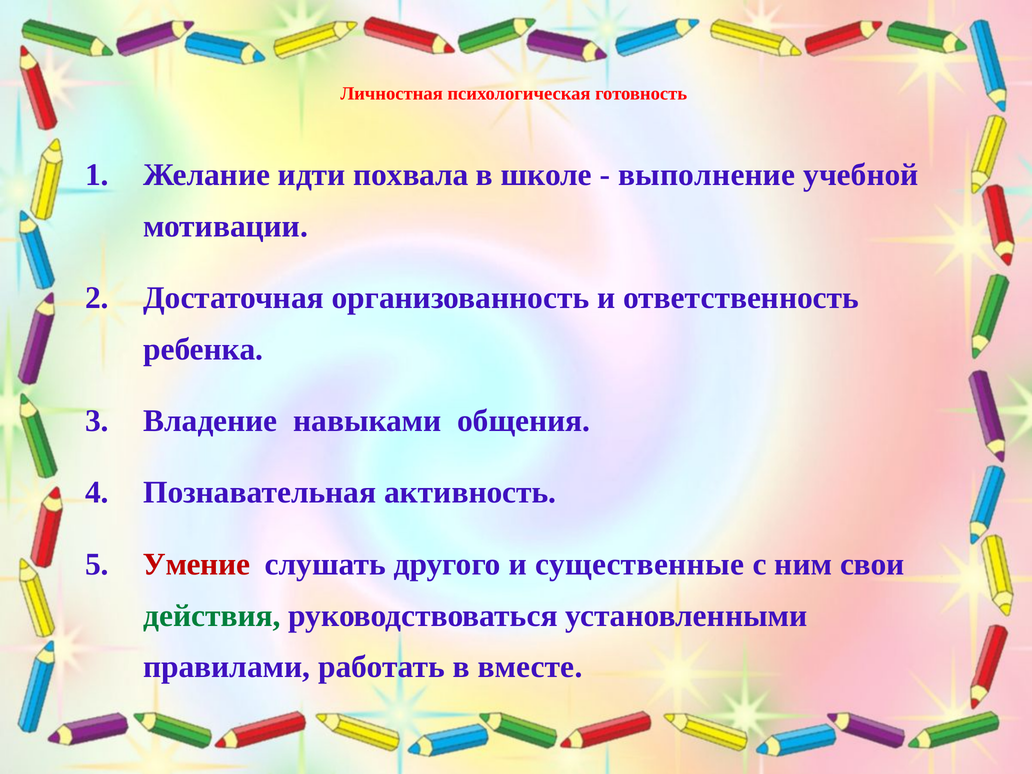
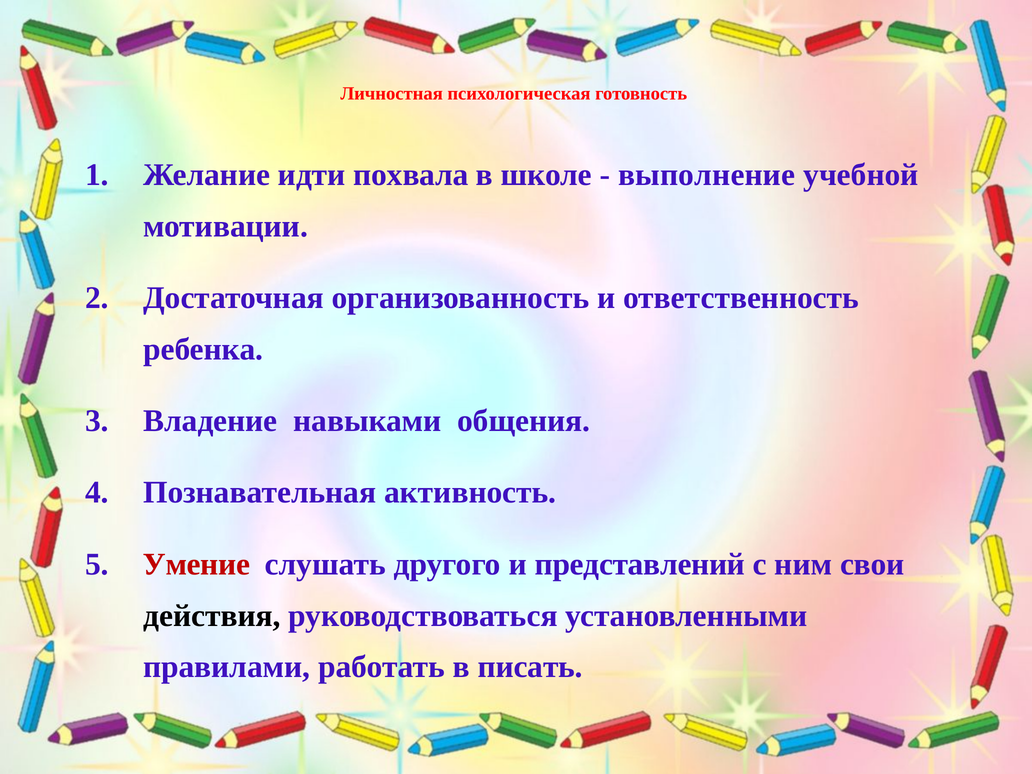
существенные: существенные -> представлений
действия colour: green -> black
вместе: вместе -> писать
